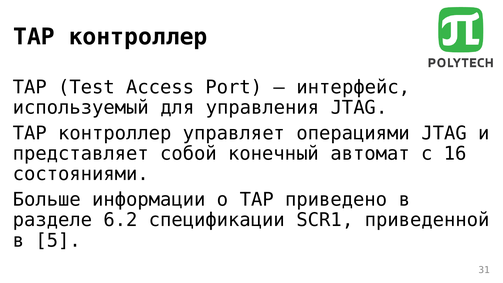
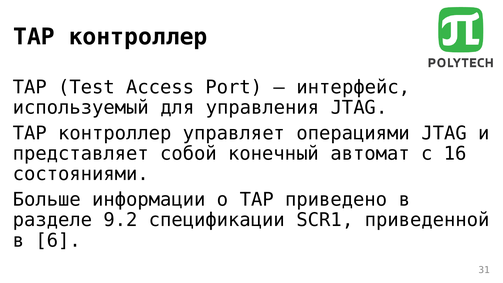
6.2: 6.2 -> 9.2
5: 5 -> 6
